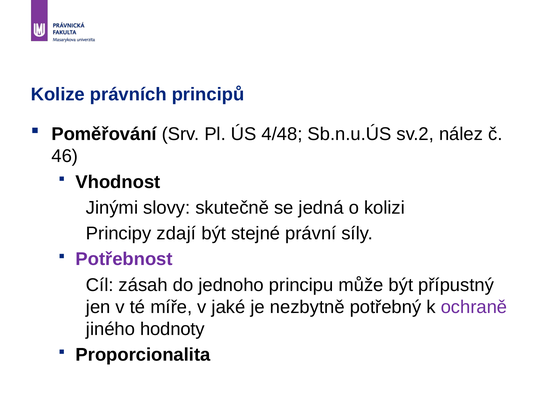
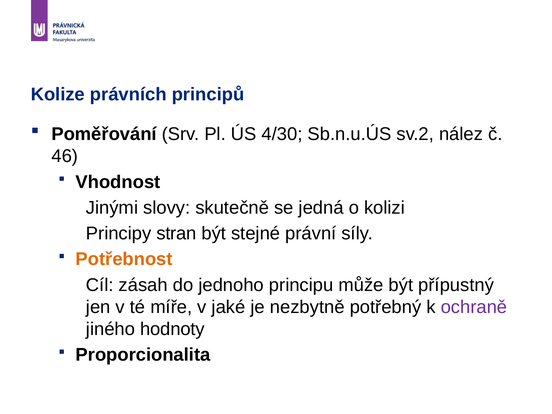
4/48: 4/48 -> 4/30
zdají: zdají -> stran
Potřebnost colour: purple -> orange
